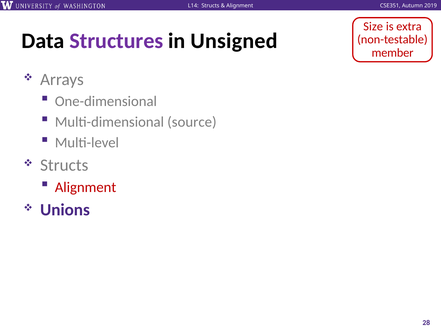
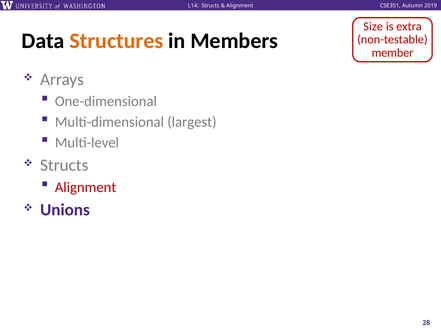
Structures colour: purple -> orange
Unsigned: Unsigned -> Members
source: source -> largest
